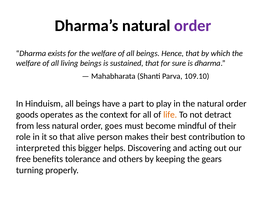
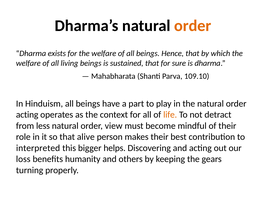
order at (193, 26) colour: purple -> orange
goods at (27, 114): goods -> acting
goes: goes -> view
free: free -> loss
tolerance: tolerance -> humanity
